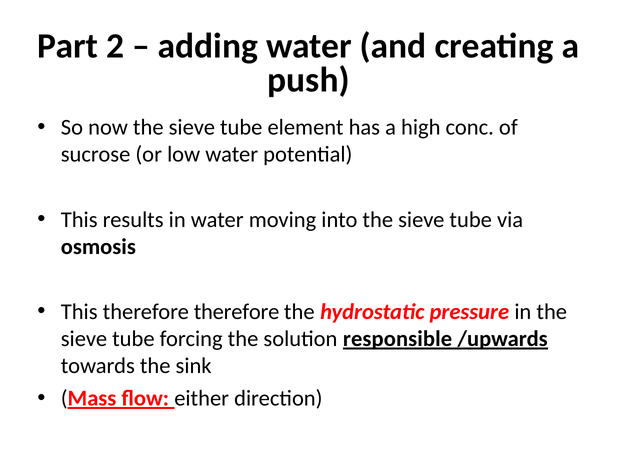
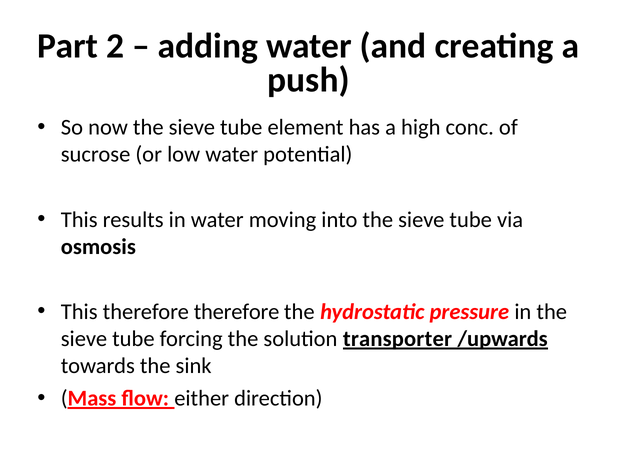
responsible: responsible -> transporter
